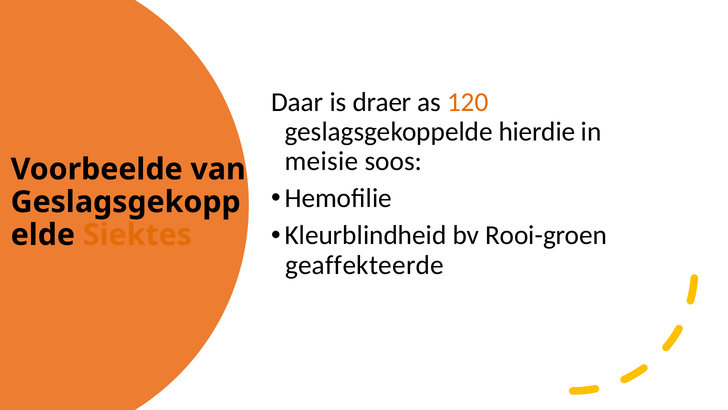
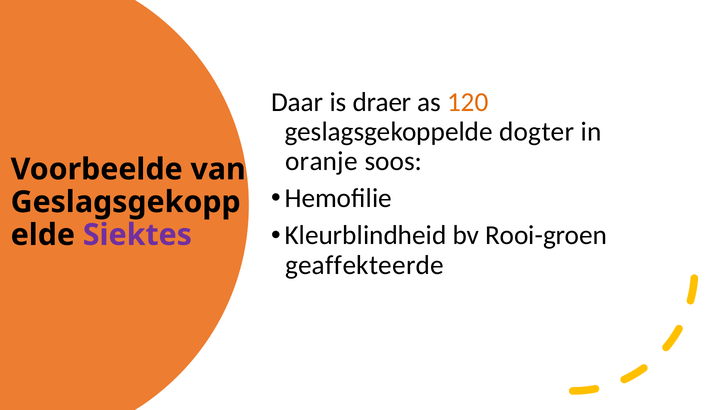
hierdie: hierdie -> dogter
meisie: meisie -> oranje
Siektes colour: orange -> purple
